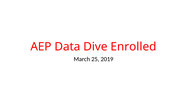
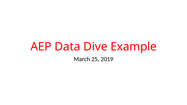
Enrolled: Enrolled -> Example
